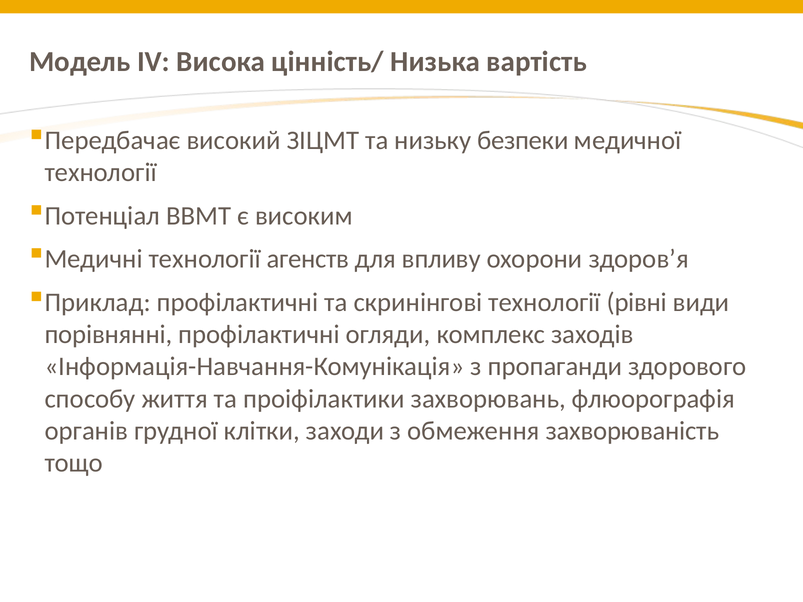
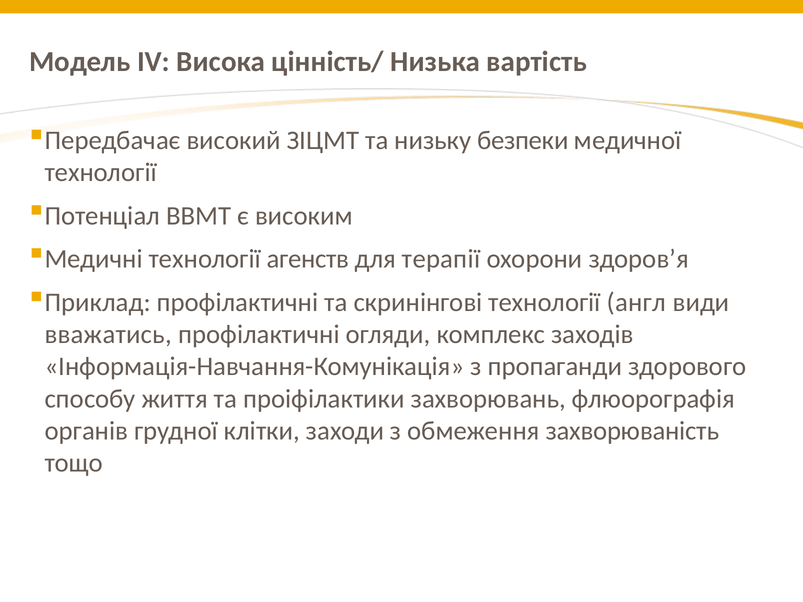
впливу: впливу -> терапії
рівні: рівні -> англ
порівнянні: порівнянні -> вважатись
